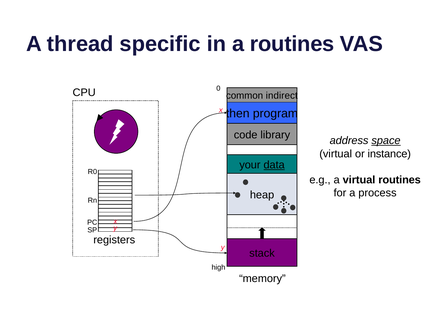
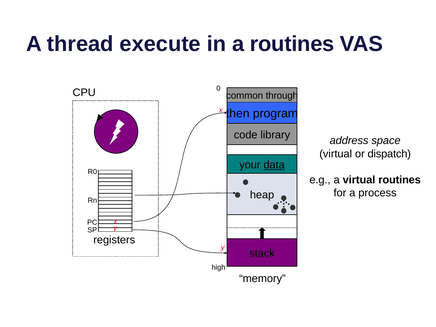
specific: specific -> execute
indirect: indirect -> through
space underline: present -> none
instance: instance -> dispatch
